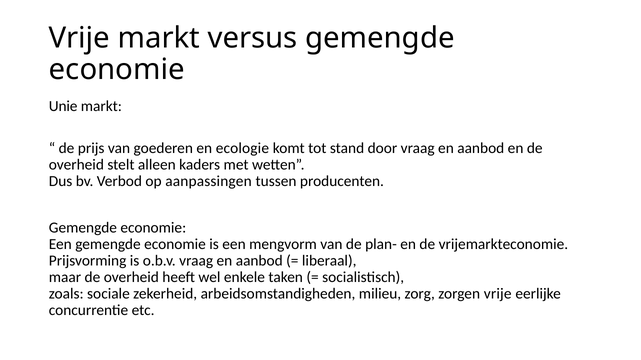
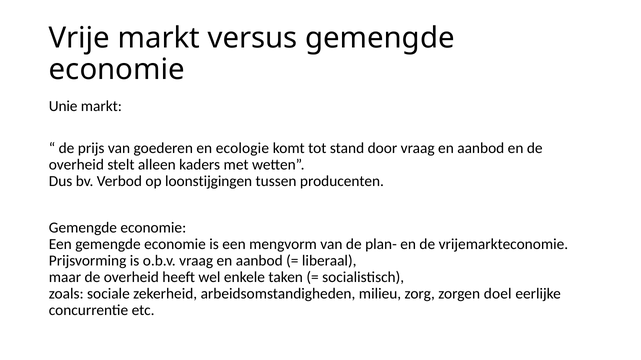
aanpassingen: aanpassingen -> loonstijgingen
zorgen vrije: vrije -> doel
